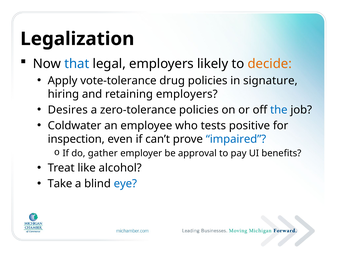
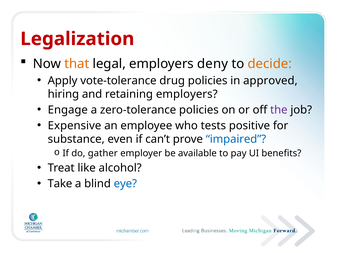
Legalization colour: black -> red
that colour: blue -> orange
likely: likely -> deny
signature: signature -> approved
Desires: Desires -> Engage
the colour: blue -> purple
Coldwater: Coldwater -> Expensive
inspection: inspection -> substance
approval: approval -> available
